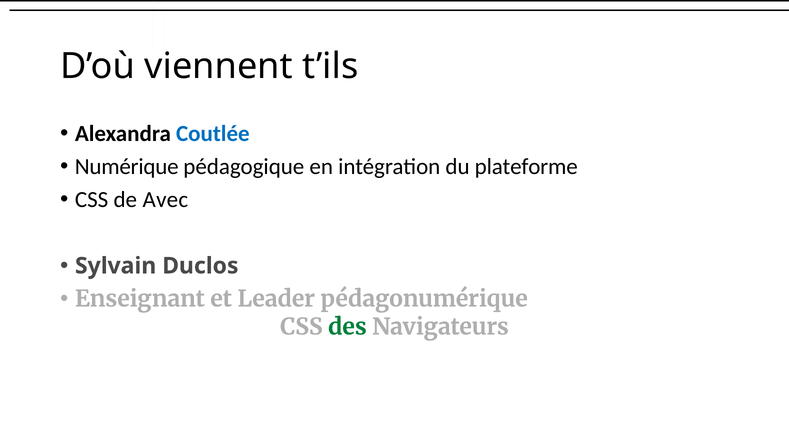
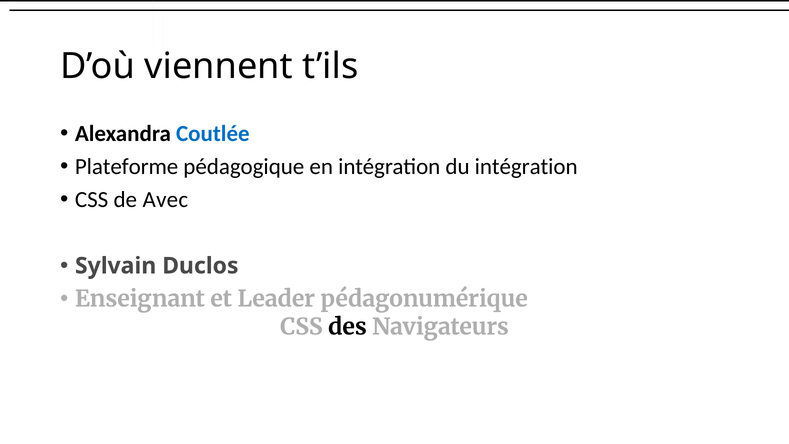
Numérique: Numérique -> Plateforme
du plateforme: plateforme -> intégration
des colour: green -> black
